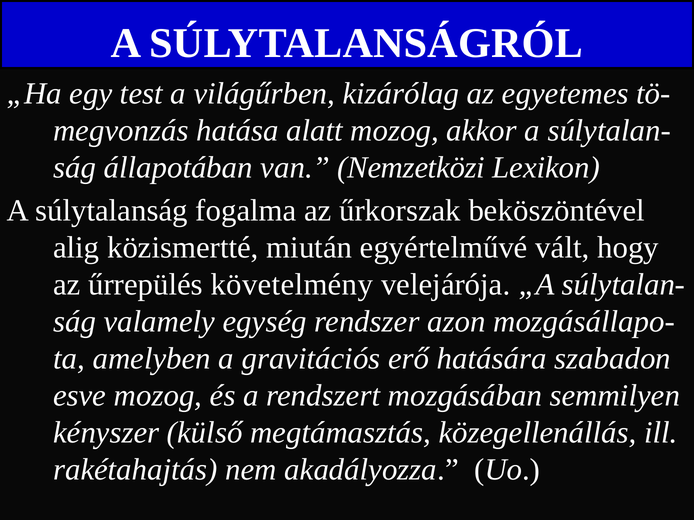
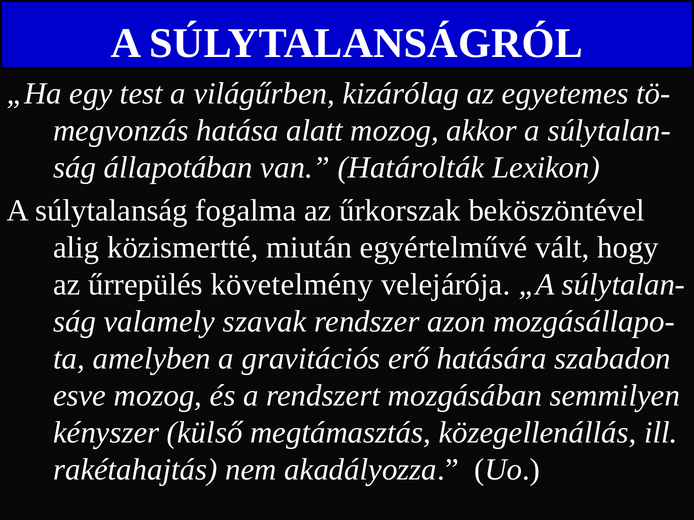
Nemzetközi: Nemzetközi -> Határolták
egység: egység -> szavak
